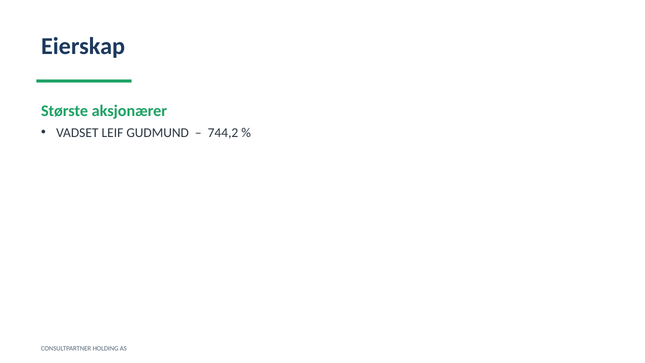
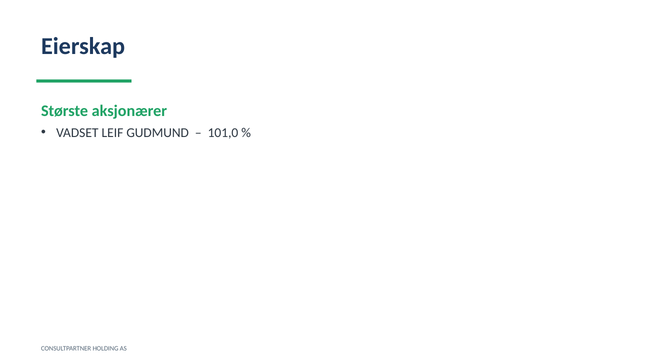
744,2: 744,2 -> 101,0
